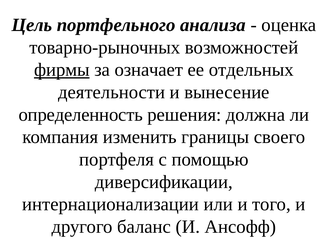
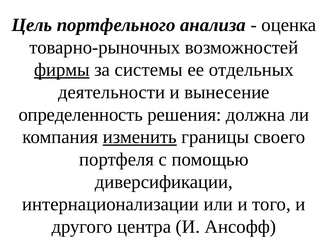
означает: означает -> системы
изменить underline: none -> present
баланс: баланс -> центра
